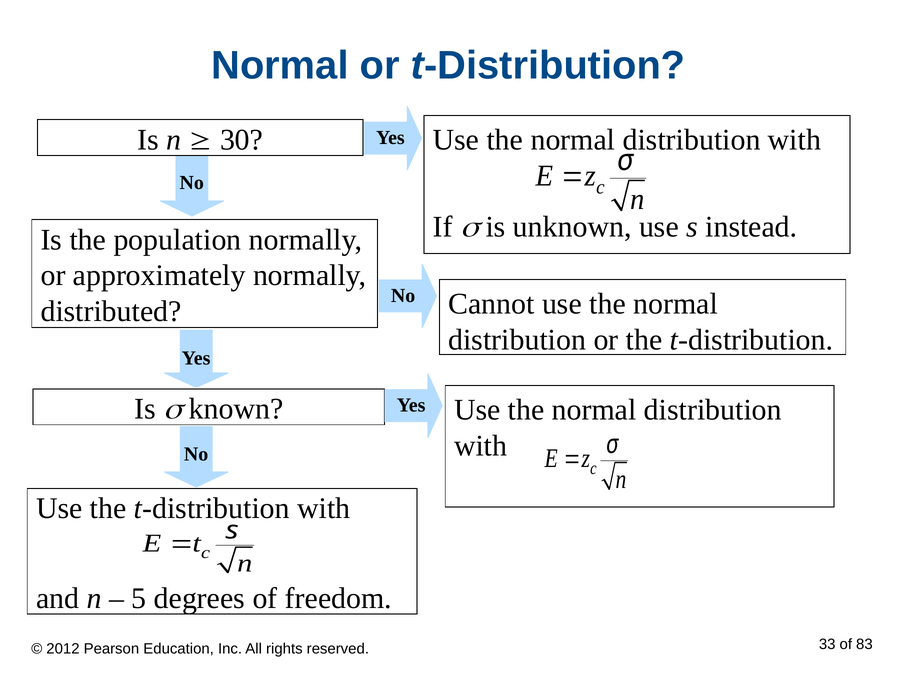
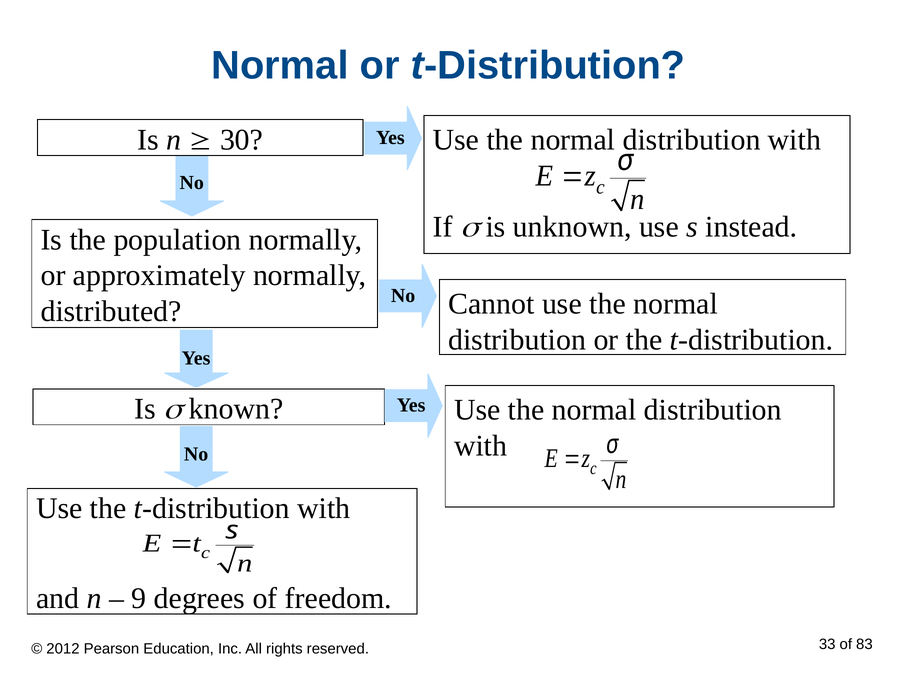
5: 5 -> 9
